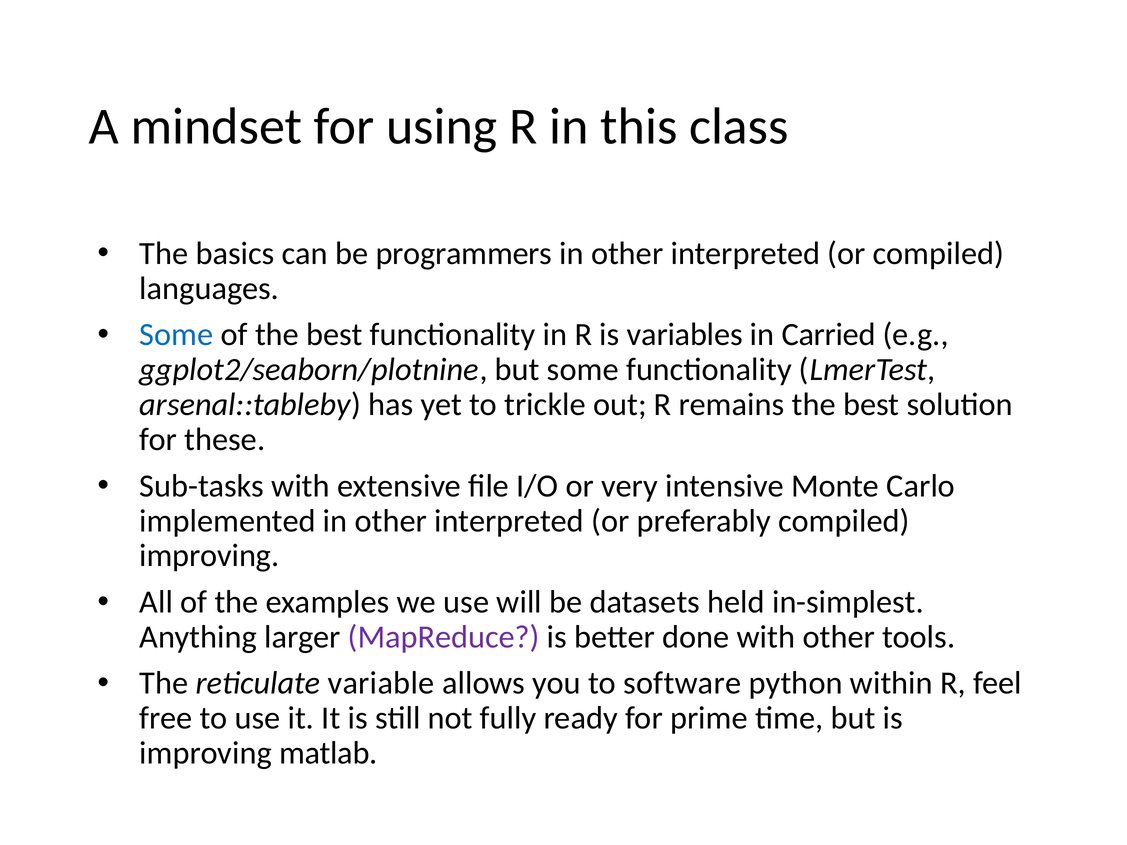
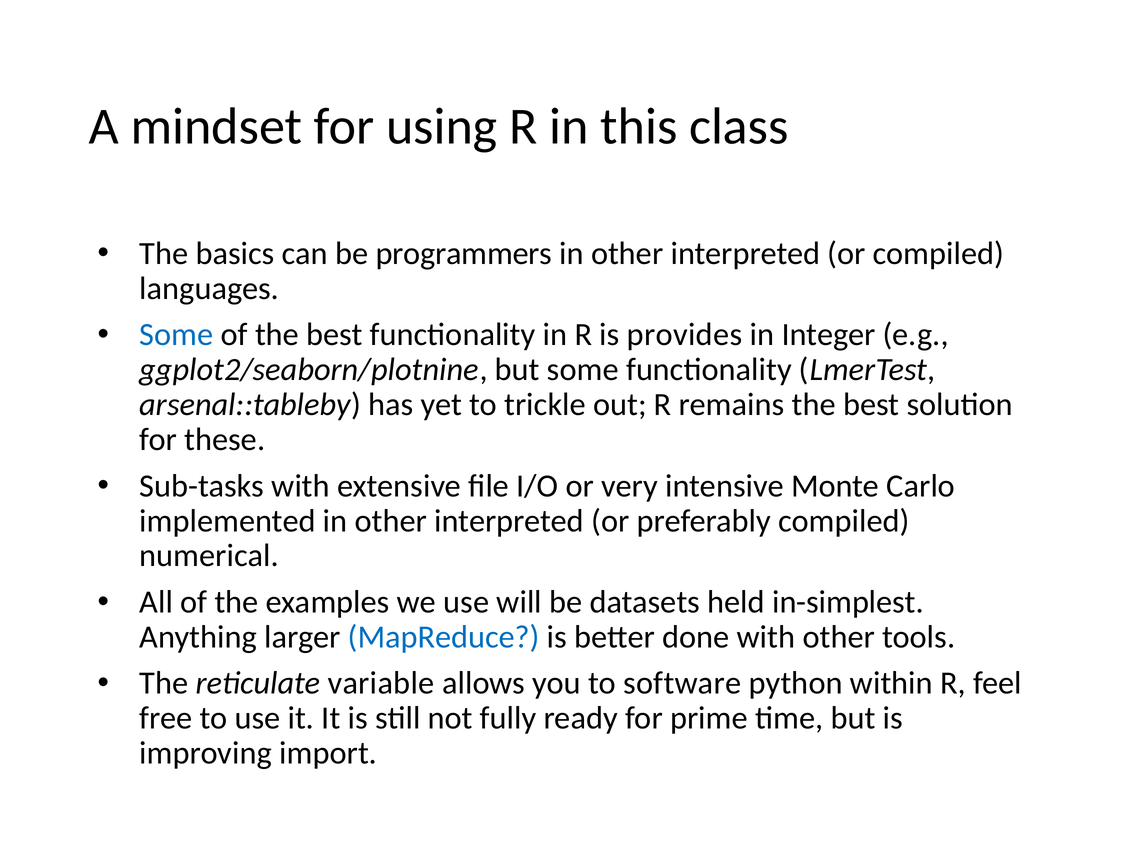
variables: variables -> provides
Carried: Carried -> Integer
improving at (209, 556): improving -> numerical
MapReduce colour: purple -> blue
matlab: matlab -> import
